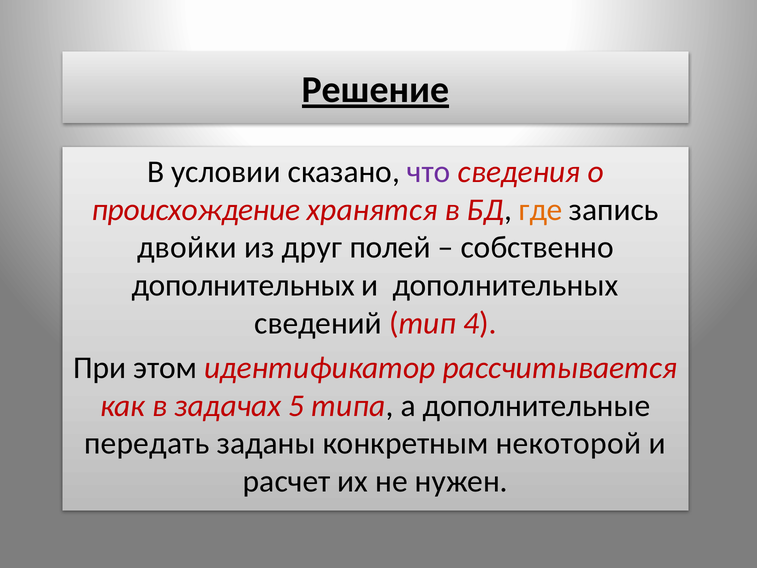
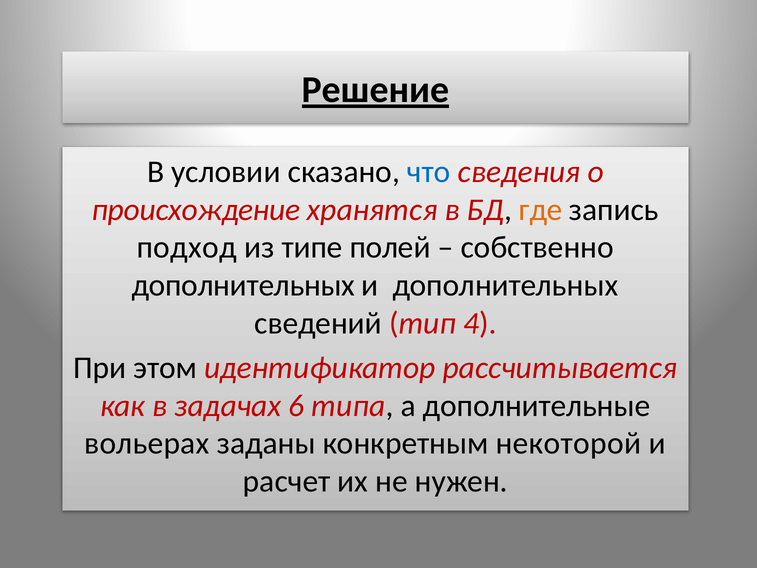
что colour: purple -> blue
двойки: двойки -> подход
друг: друг -> типе
5: 5 -> 6
передать: передать -> вольерах
